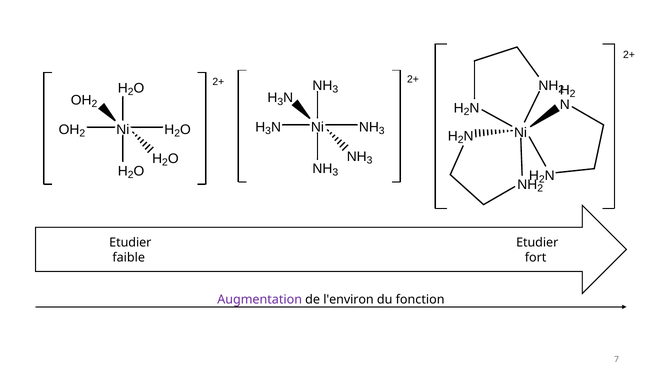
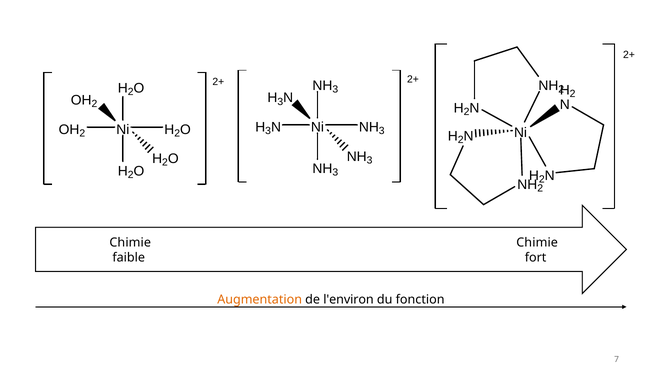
Etudier at (537, 242): Etudier -> Chimie
Etudier at (130, 242): Etudier -> Chimie
Augmentation colour: purple -> orange
